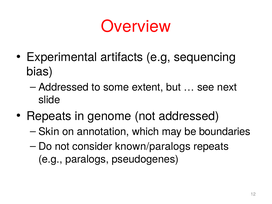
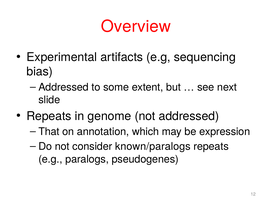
Skin: Skin -> That
boundaries: boundaries -> expression
